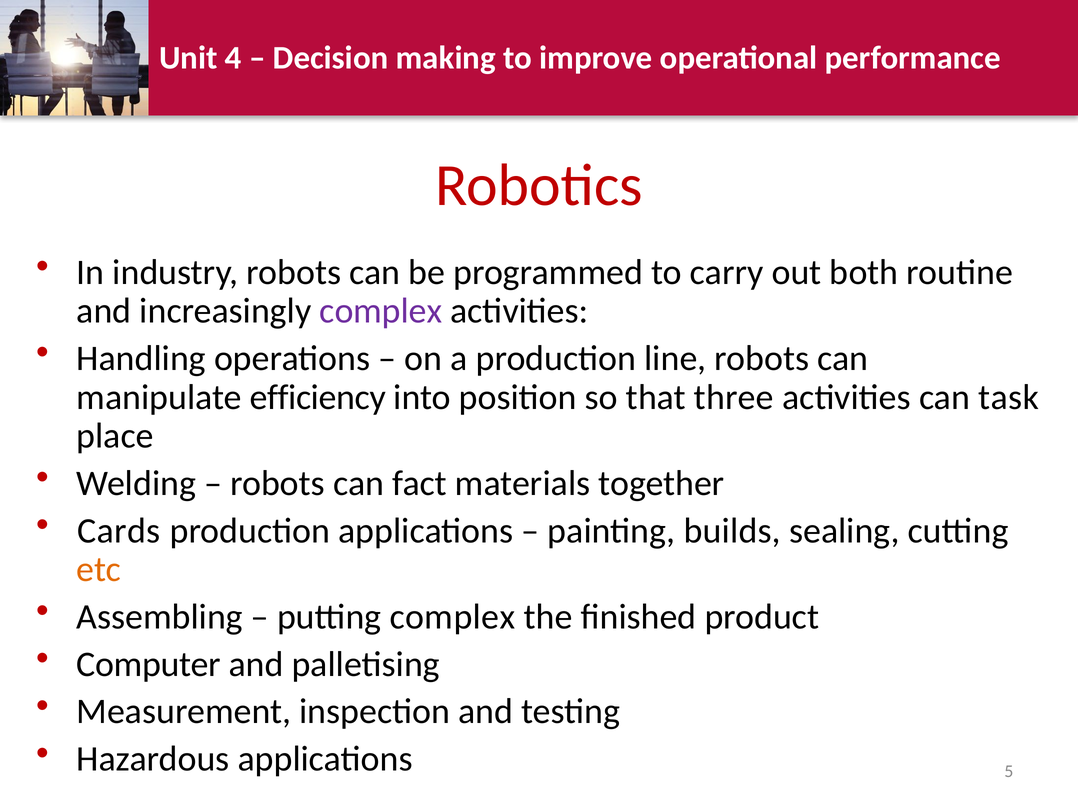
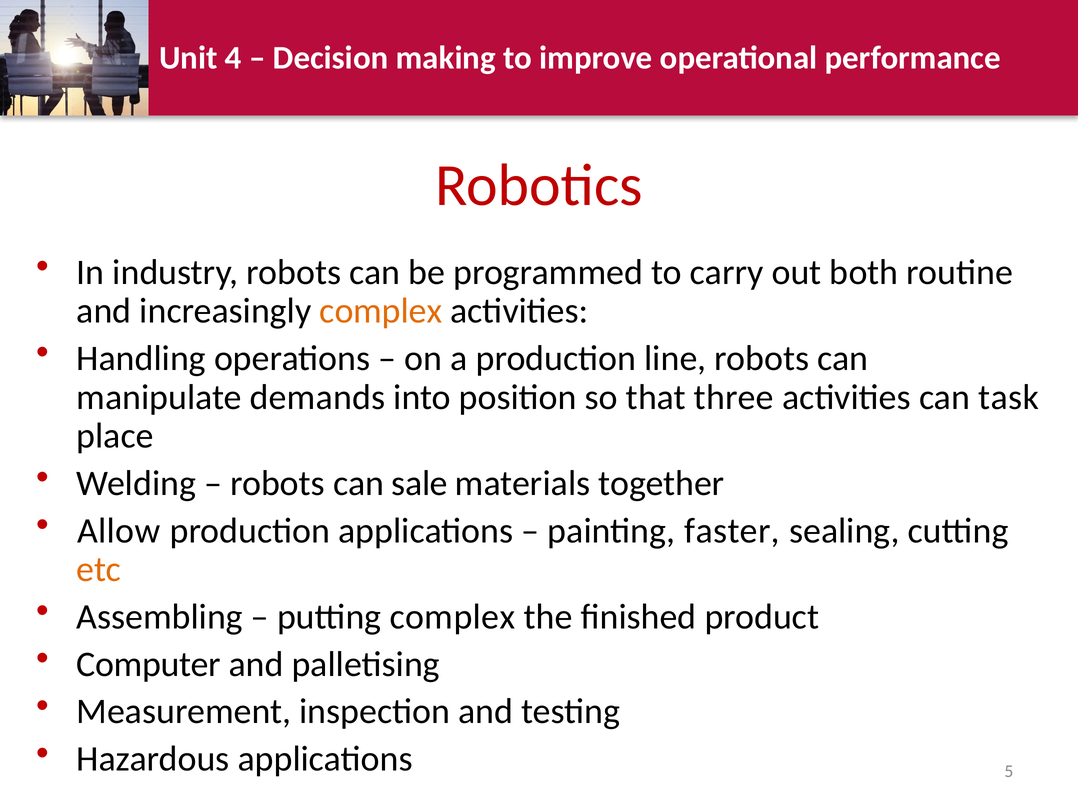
complex at (381, 311) colour: purple -> orange
efficiency: efficiency -> demands
fact: fact -> sale
Cards: Cards -> Allow
builds: builds -> faster
